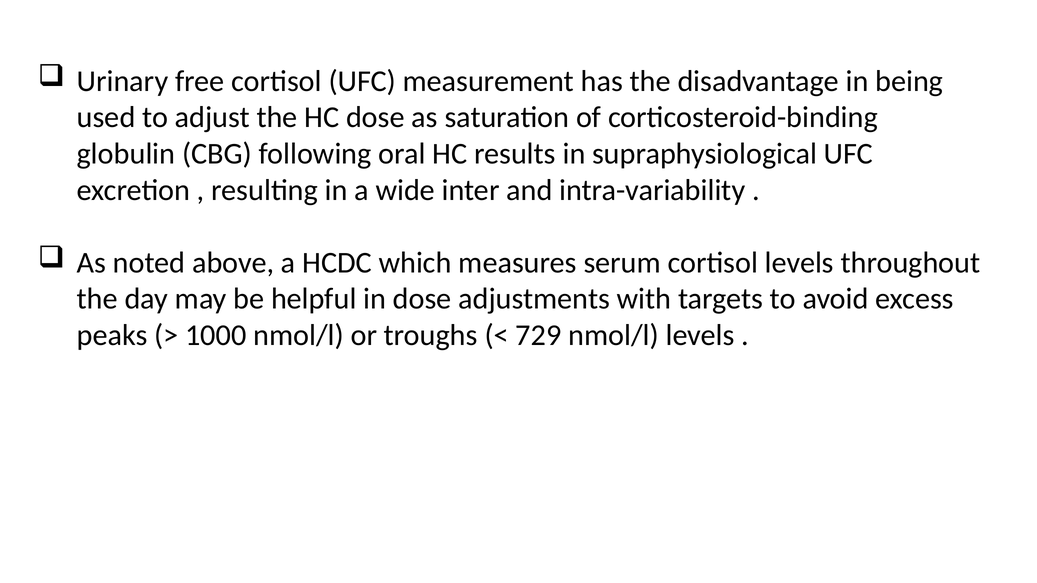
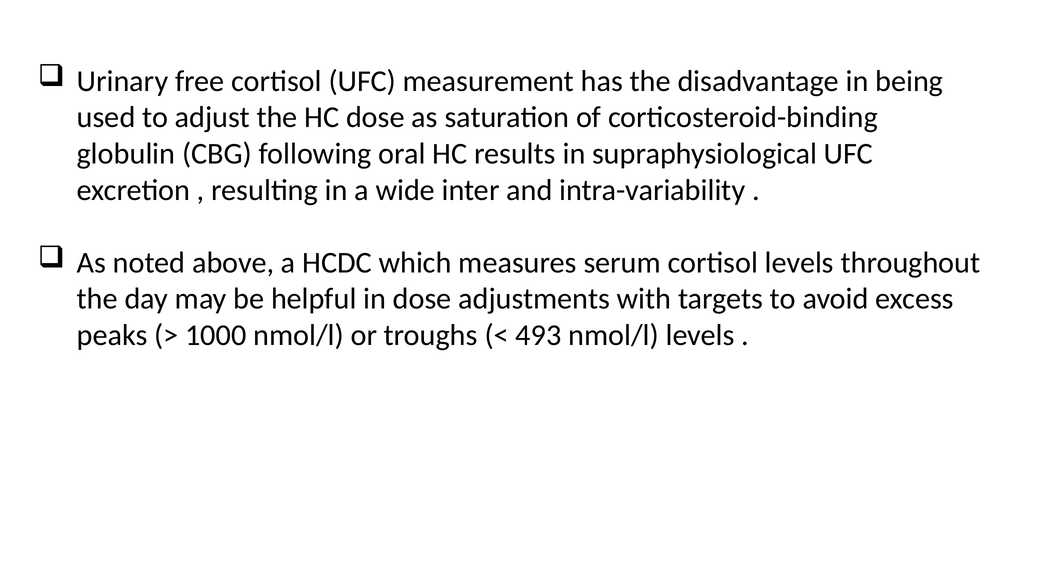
729: 729 -> 493
